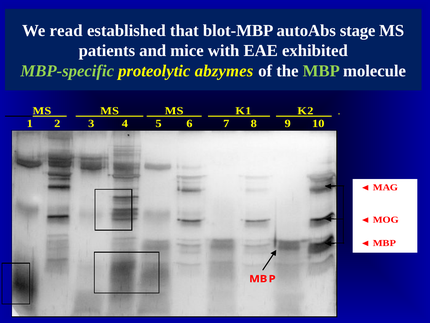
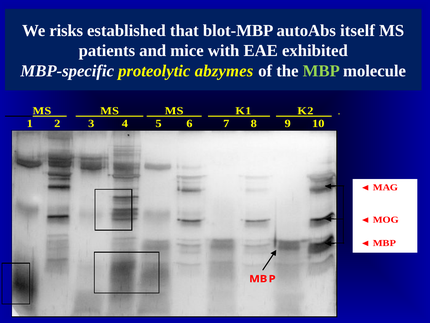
read: read -> risks
stage: stage -> itself
MBP-specific colour: light green -> white
